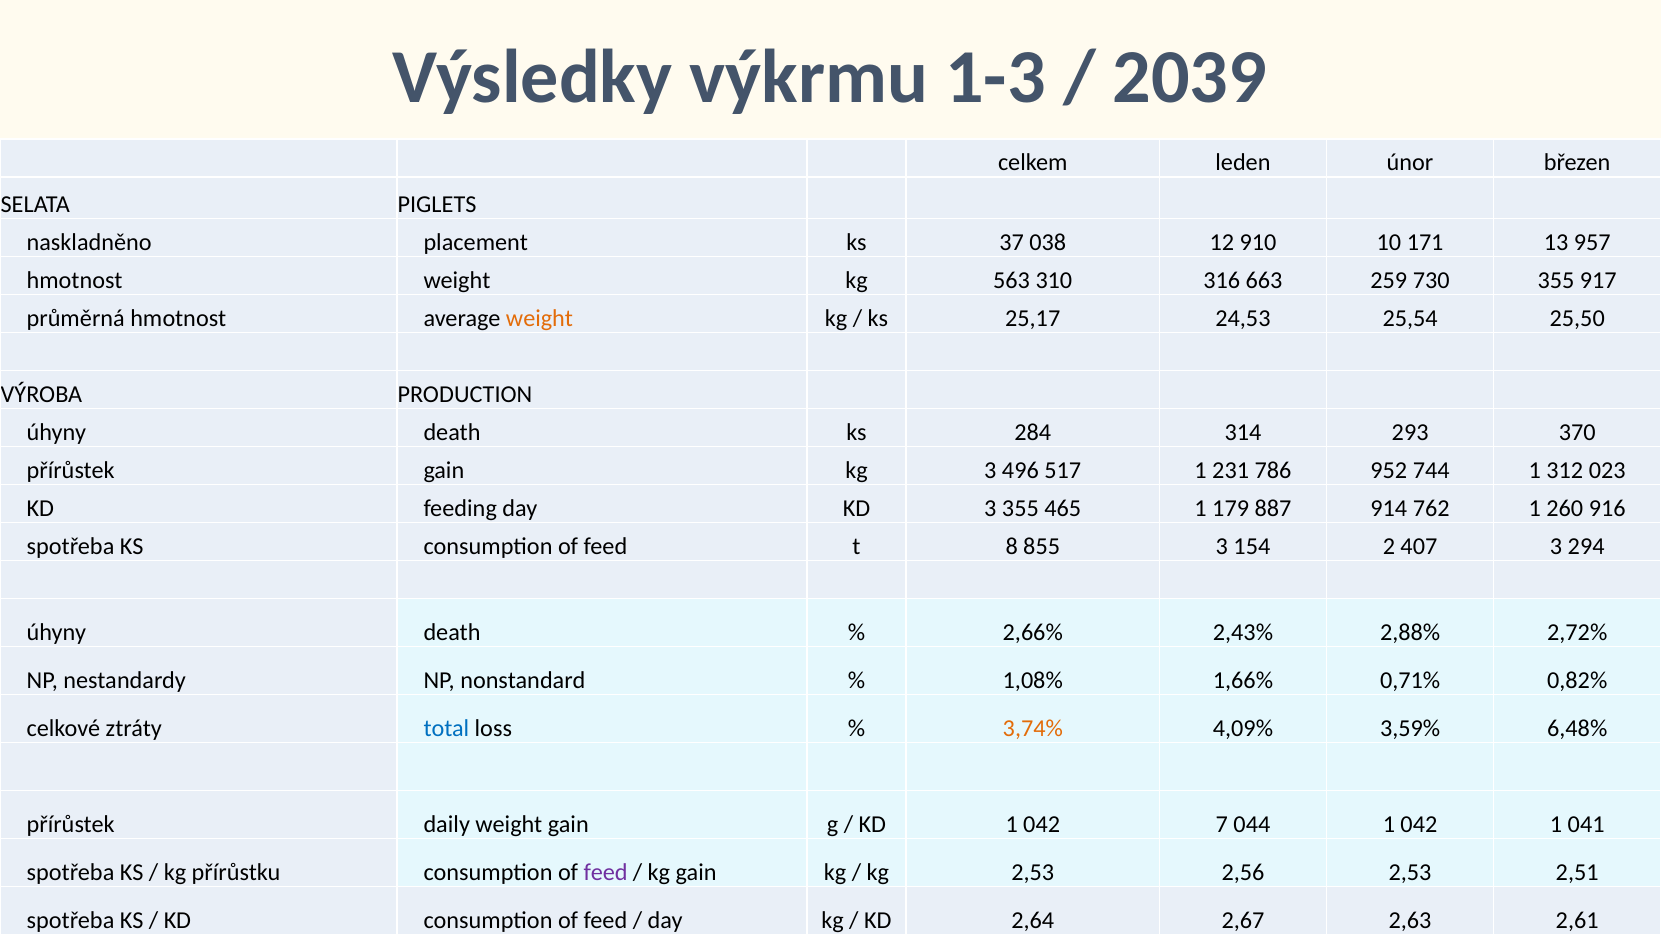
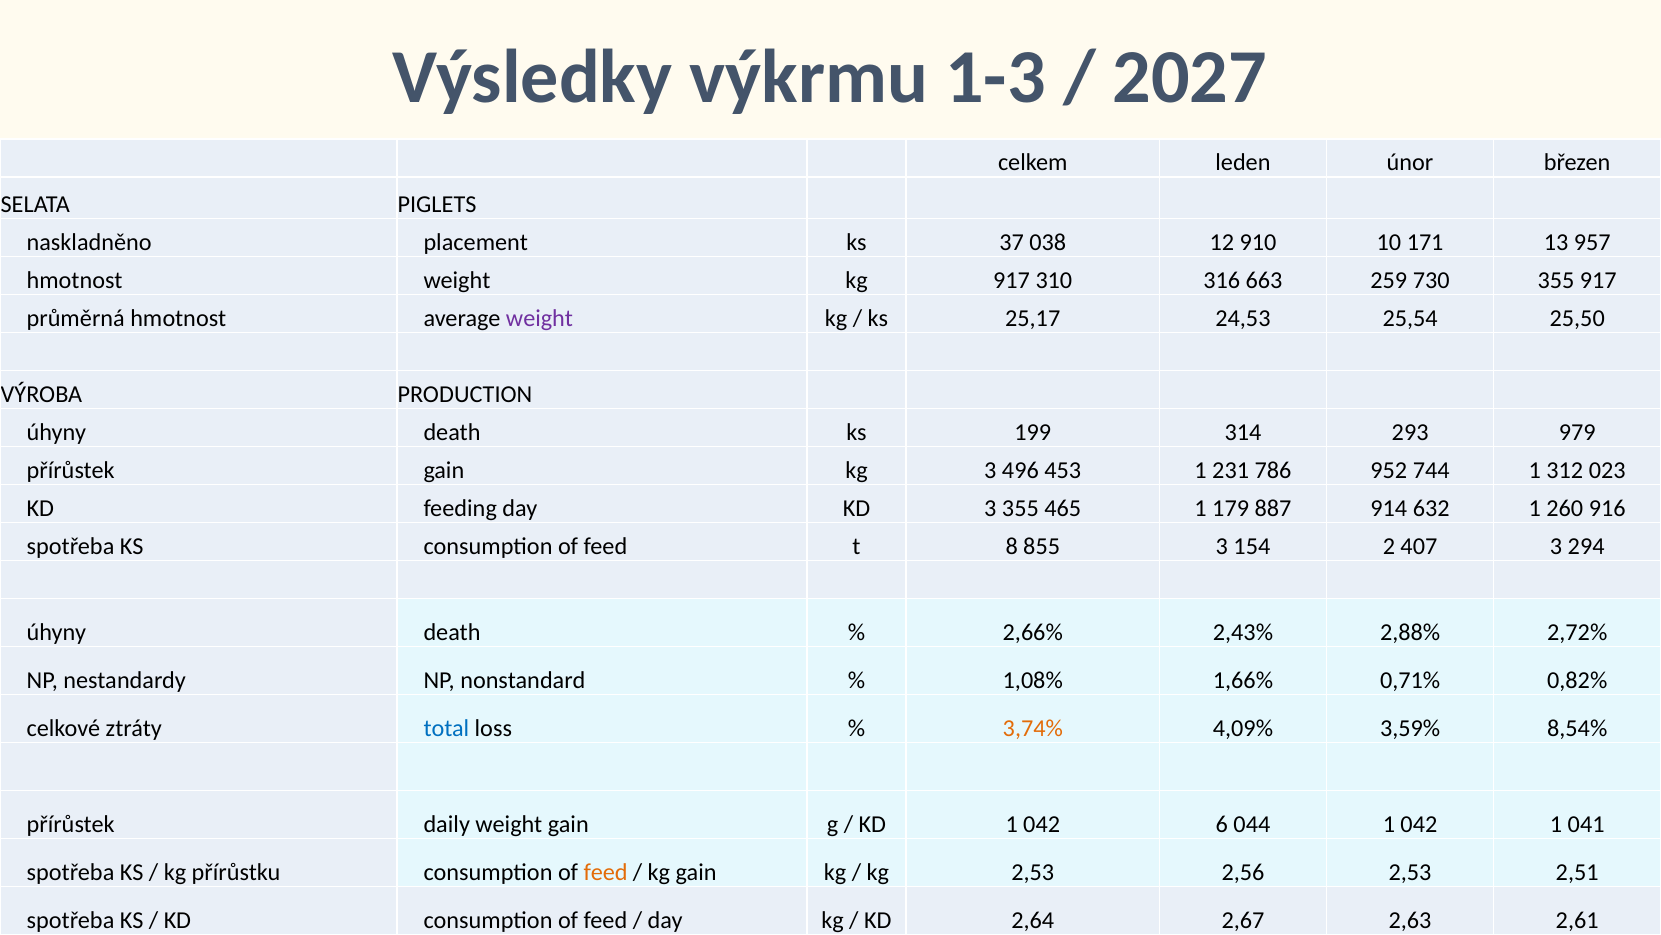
2039: 2039 -> 2027
kg 563: 563 -> 917
weight at (539, 318) colour: orange -> purple
284: 284 -> 199
370: 370 -> 979
517: 517 -> 453
762: 762 -> 632
6,48%: 6,48% -> 8,54%
7: 7 -> 6
feed at (606, 871) colour: purple -> orange
